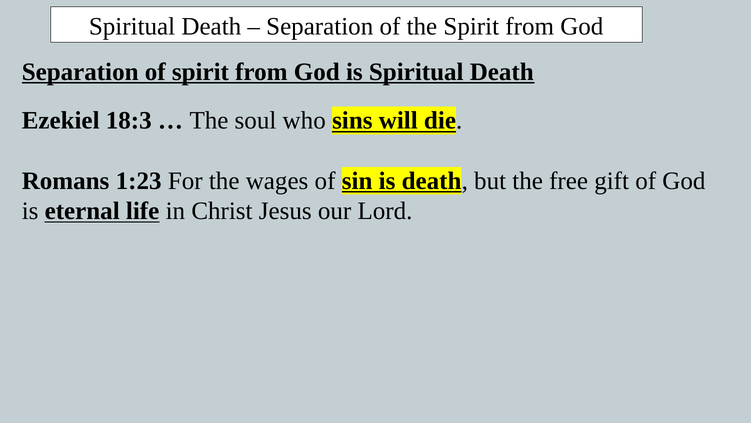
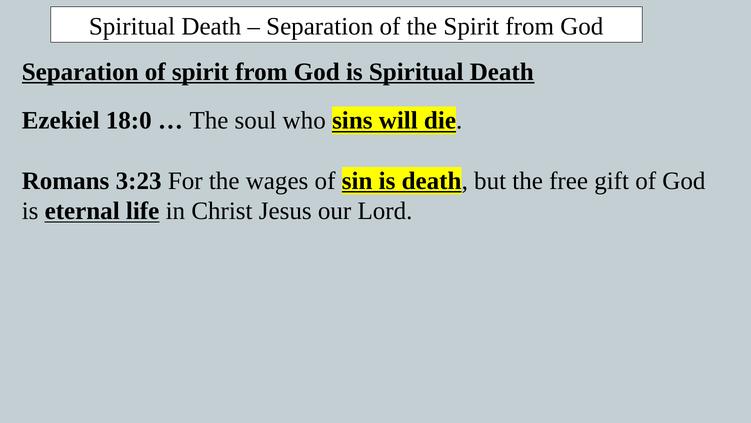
18:3: 18:3 -> 18:0
1:23: 1:23 -> 3:23
